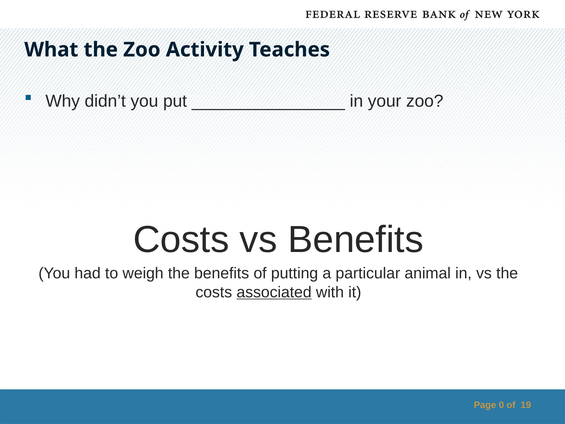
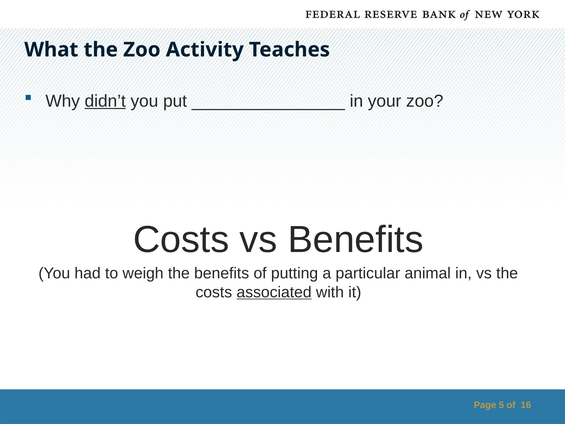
didn’t underline: none -> present
0: 0 -> 5
19: 19 -> 16
